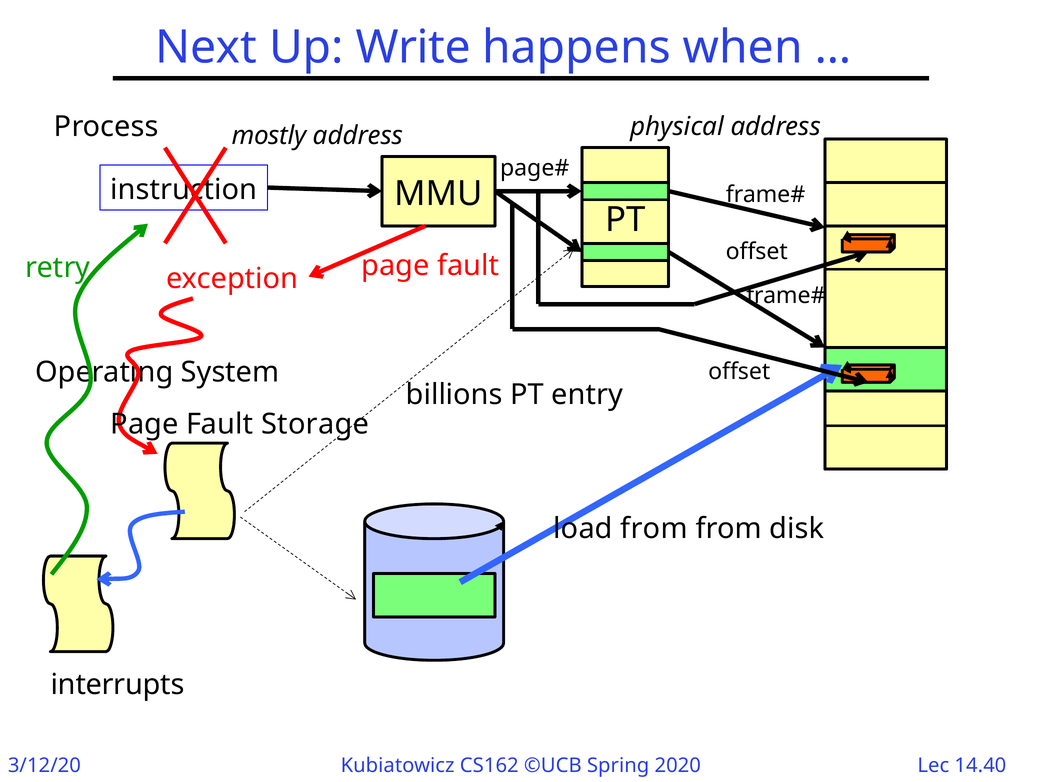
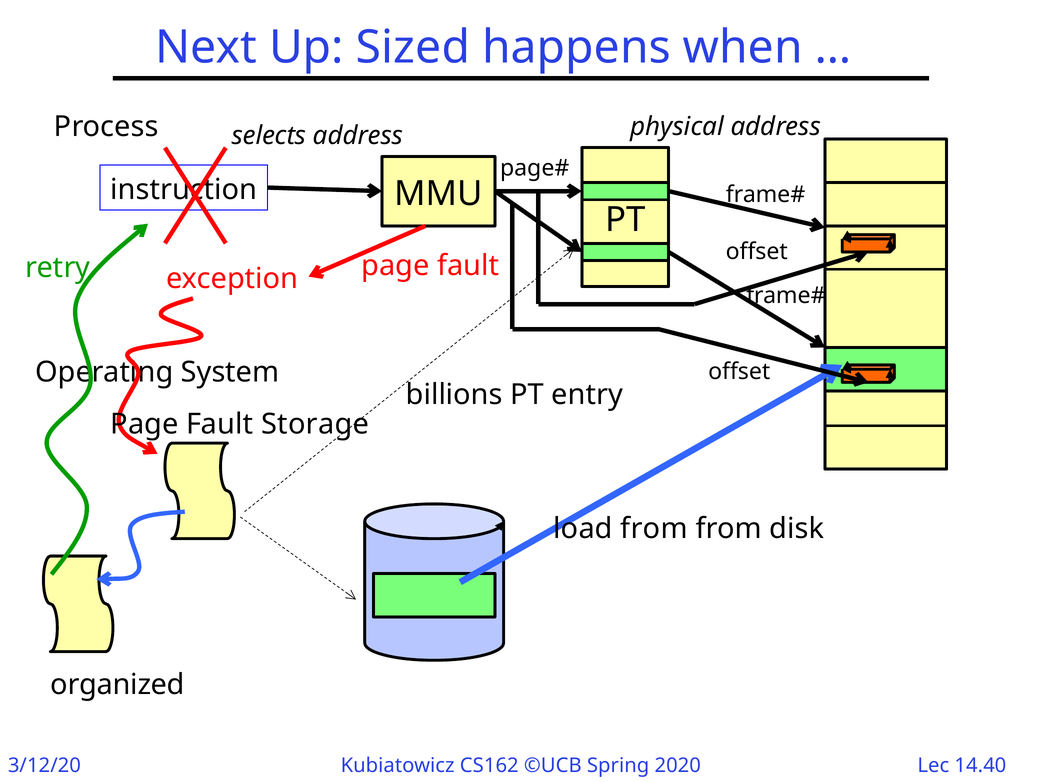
Write: Write -> Sized
mostly: mostly -> selects
interrupts: interrupts -> organized
